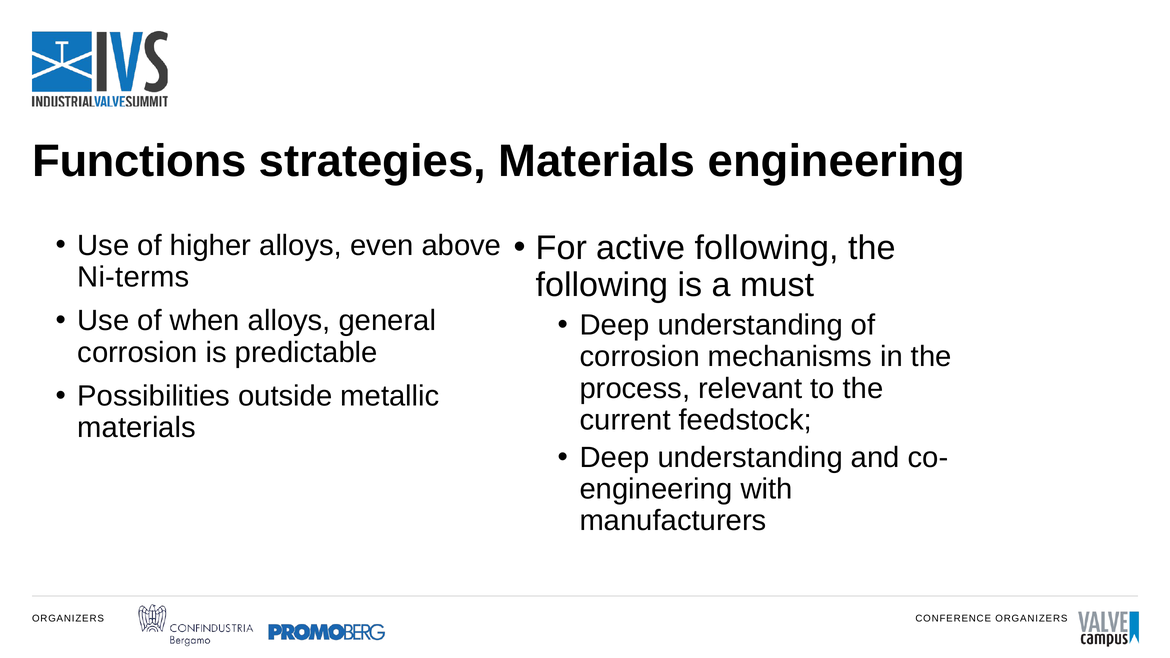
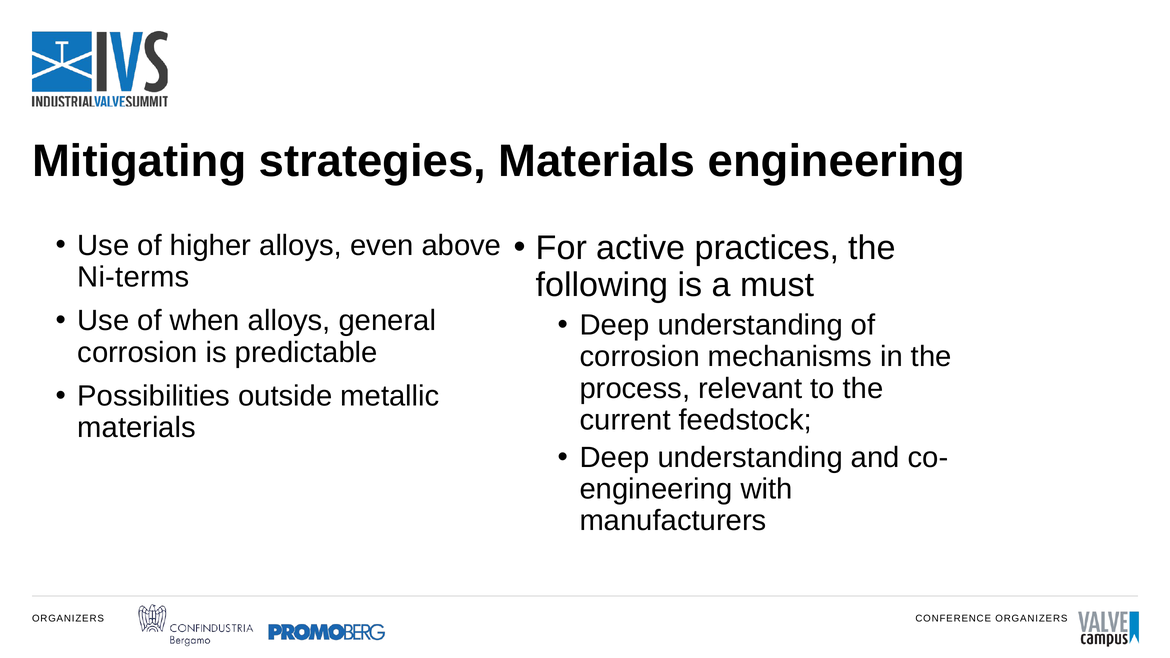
Functions: Functions -> Mitigating
active following: following -> practices
